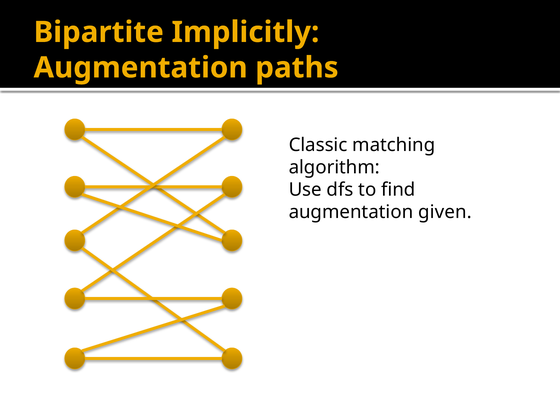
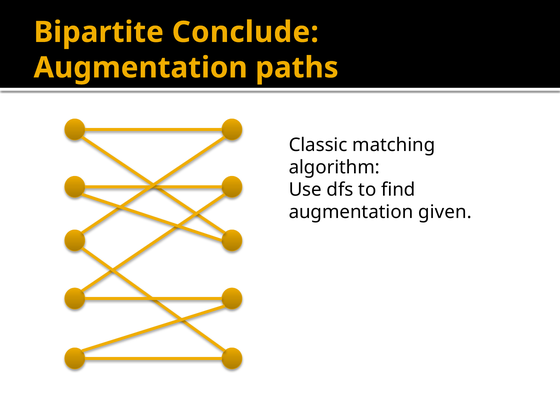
Implicitly: Implicitly -> Conclude
